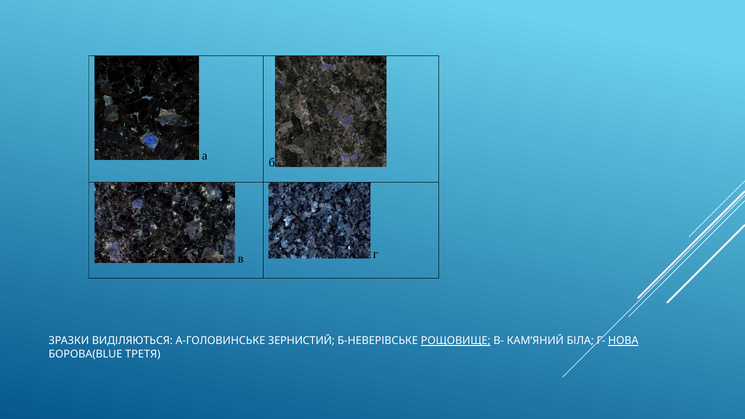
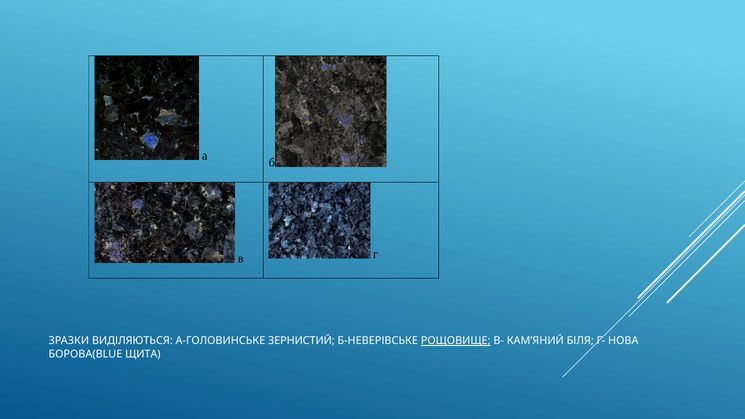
БІЛА: БІЛА -> БІЛЯ
НОВА underline: present -> none
ТРЕТЯ: ТРЕТЯ -> ЩИТА
